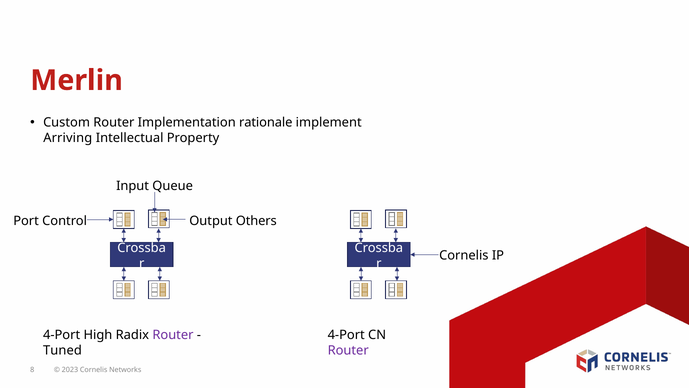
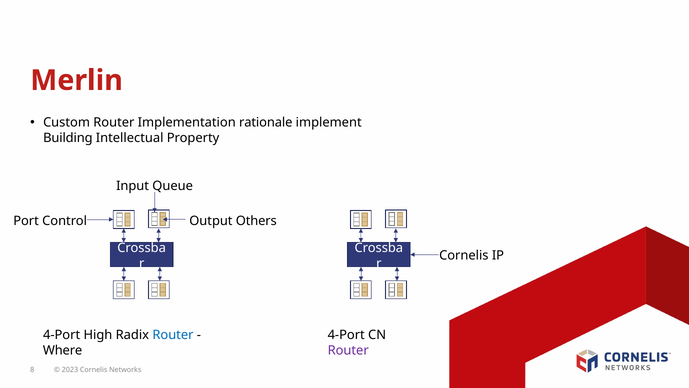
Arriving: Arriving -> Building
Router at (173, 335) colour: purple -> blue
Tuned: Tuned -> Where
